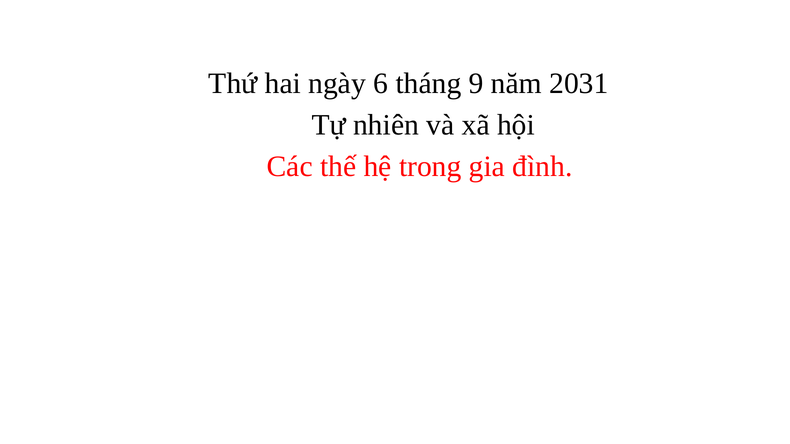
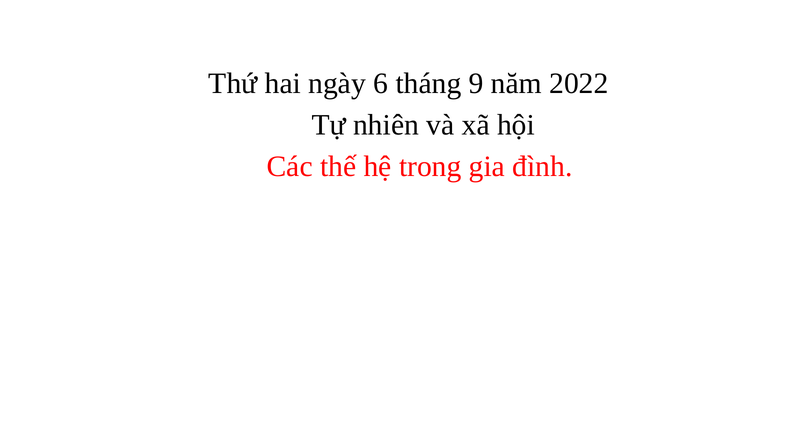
2031: 2031 -> 2022
